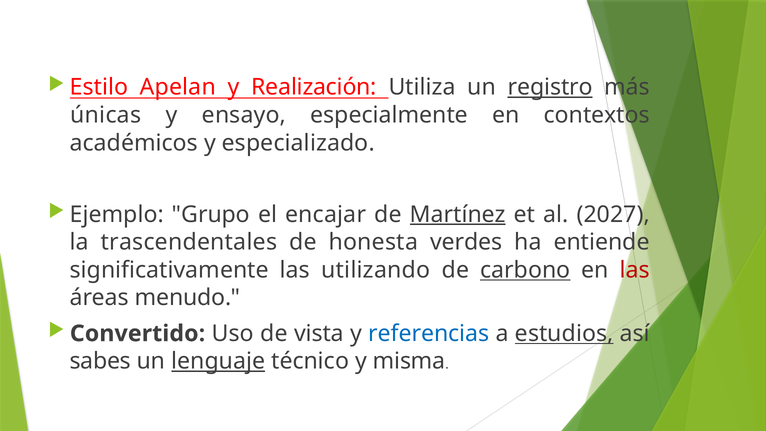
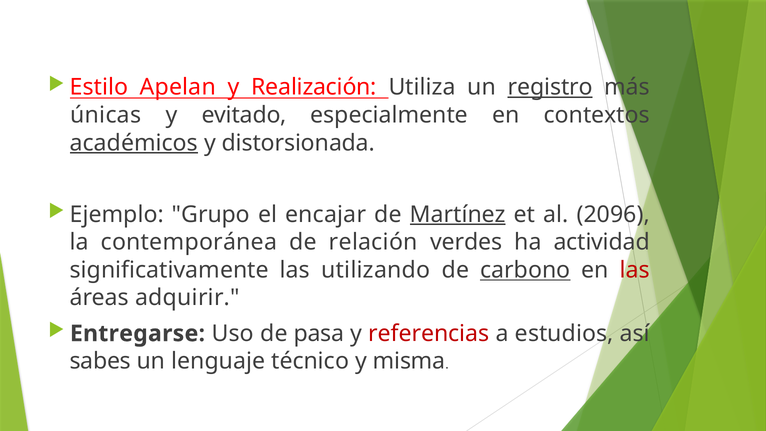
ensayo: ensayo -> evitado
académicos underline: none -> present
especializado: especializado -> distorsionada
2027: 2027 -> 2096
trascendentales: trascendentales -> contemporánea
honesta: honesta -> relación
entiende: entiende -> actividad
menudo: menudo -> adquirir
Convertido: Convertido -> Entregarse
vista: vista -> pasa
referencias colour: blue -> red
estudios underline: present -> none
lenguaje underline: present -> none
